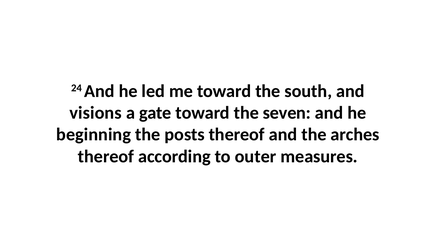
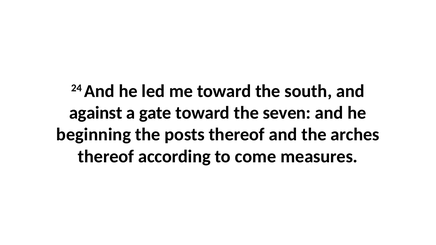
visions: visions -> against
outer: outer -> come
